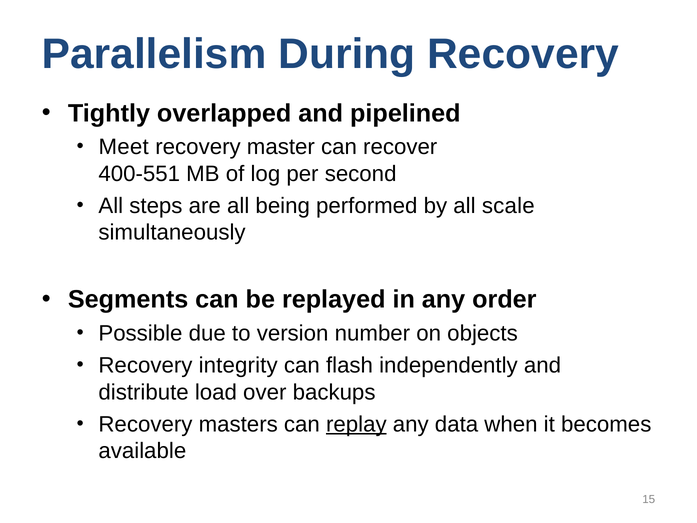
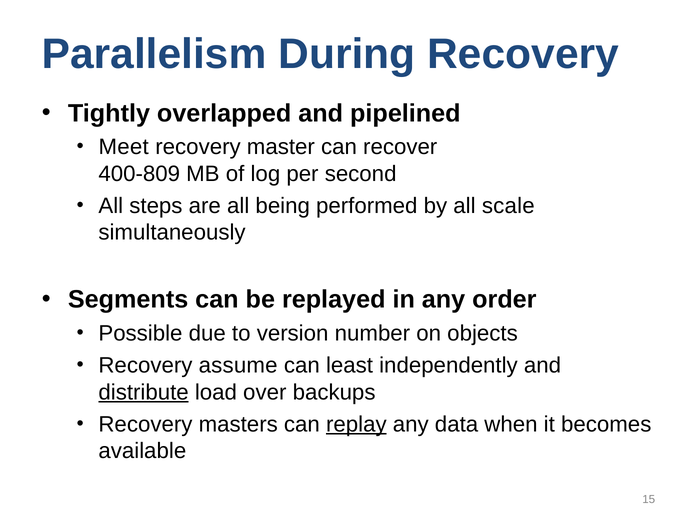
400-551: 400-551 -> 400-809
integrity: integrity -> assume
flash: flash -> least
distribute underline: none -> present
